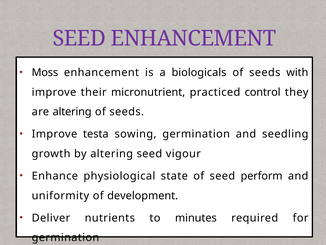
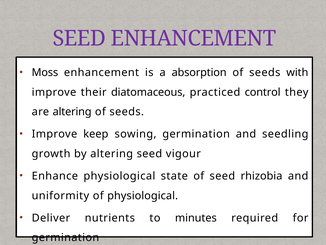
biologicals: biologicals -> absorption
micronutrient: micronutrient -> diatomaceous
testa: testa -> keep
perform: perform -> rhizobia
of development: development -> physiological
